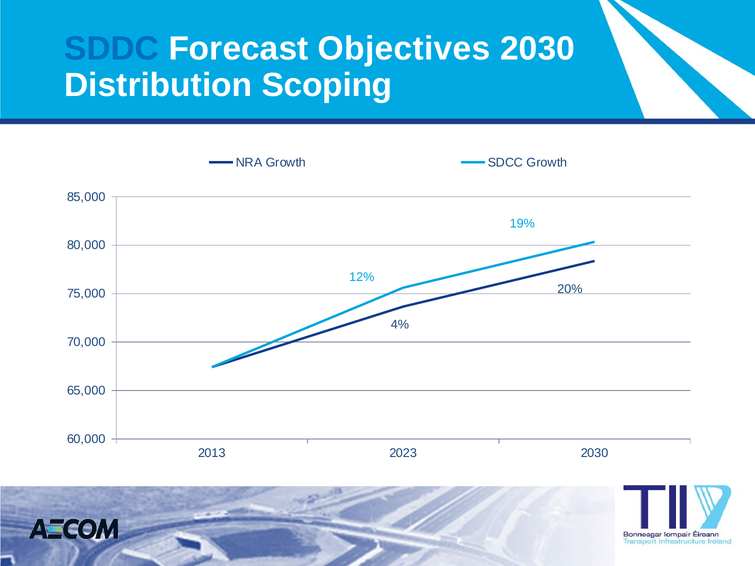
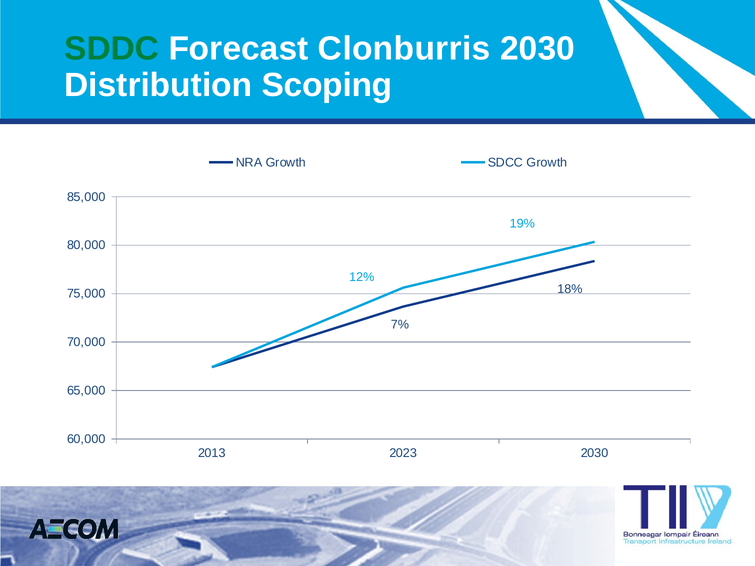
SDDC colour: blue -> green
Objectives: Objectives -> Clonburris
20%: 20% -> 18%
4%: 4% -> 7%
